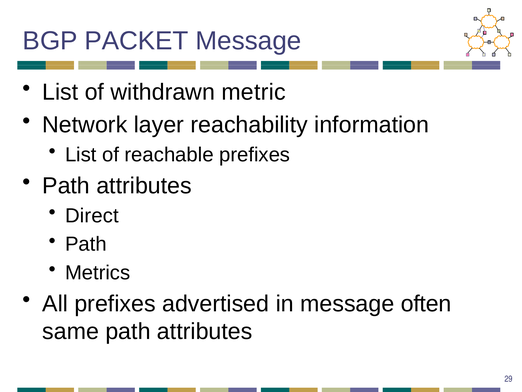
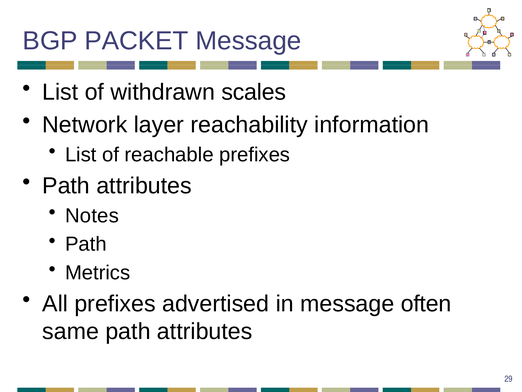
metric: metric -> scales
Direct: Direct -> Notes
